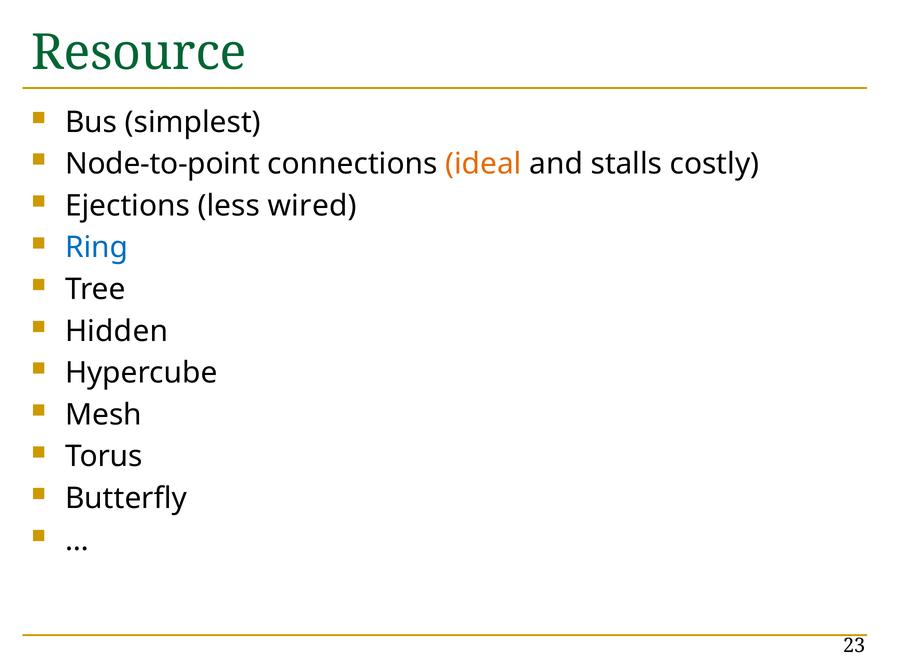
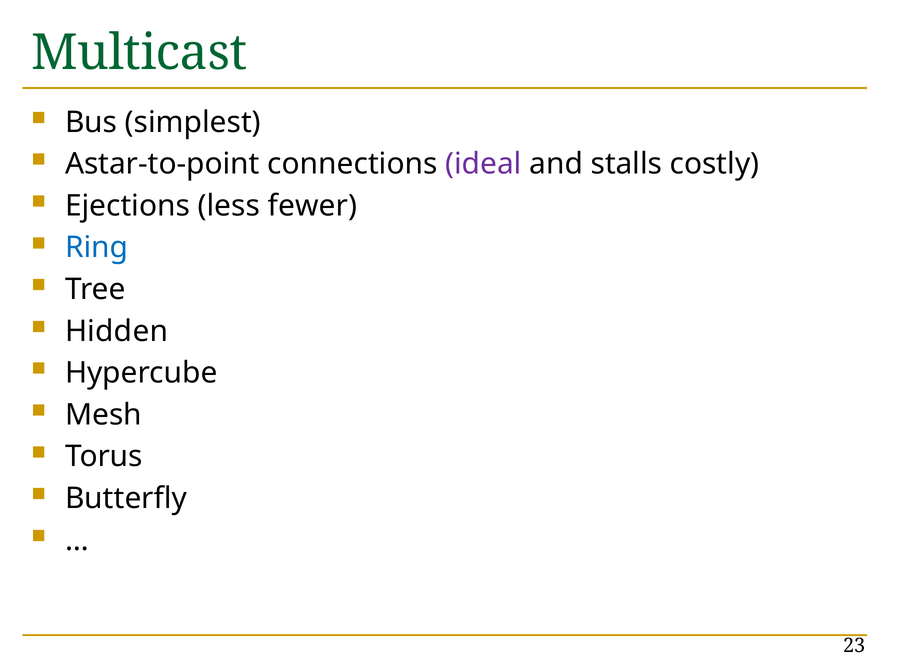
Resource: Resource -> Multicast
Node-to-point: Node-to-point -> Astar-to-point
ideal colour: orange -> purple
wired: wired -> fewer
